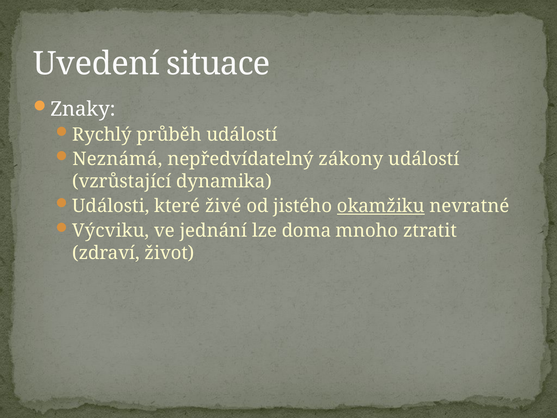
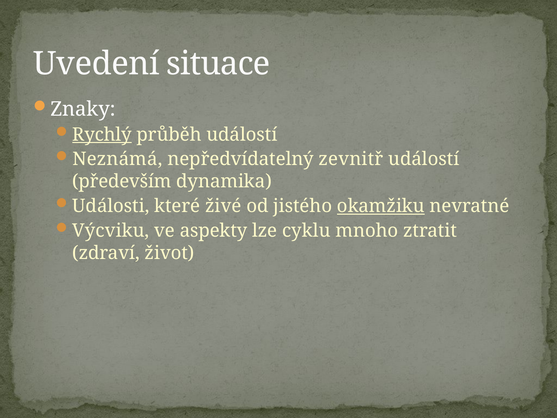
Rychlý underline: none -> present
zákony: zákony -> zevnitř
vzrůstající: vzrůstající -> především
jednání: jednání -> aspekty
doma: doma -> cyklu
